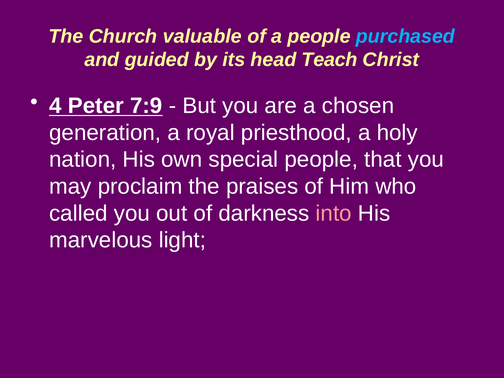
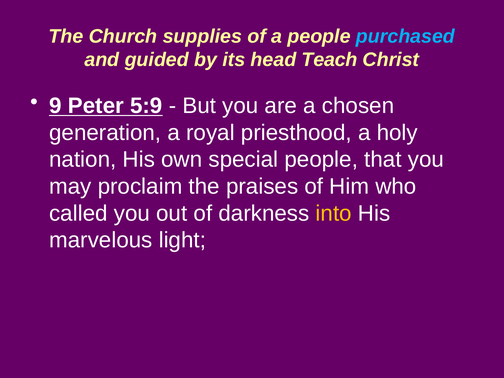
valuable: valuable -> supplies
4: 4 -> 9
7:9: 7:9 -> 5:9
into colour: pink -> yellow
